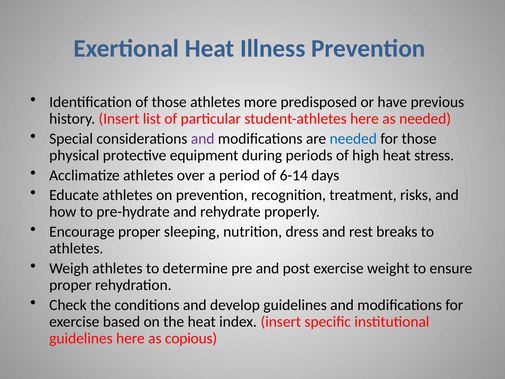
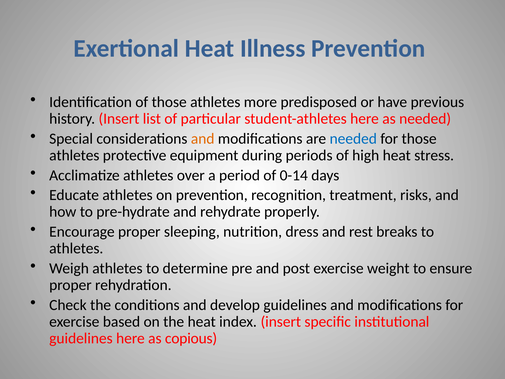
and at (203, 139) colour: purple -> orange
physical at (74, 155): physical -> athletes
6-14: 6-14 -> 0-14
